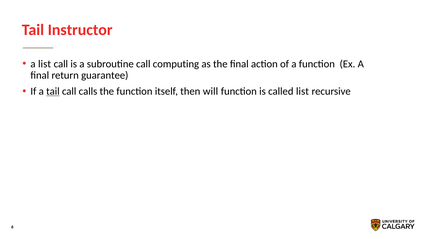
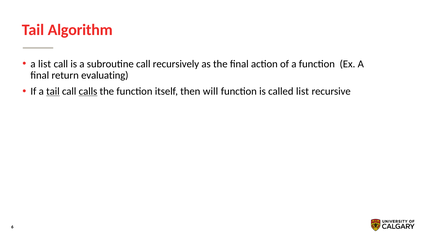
Instructor: Instructor -> Algorithm
computing: computing -> recursively
guarantee: guarantee -> evaluating
calls underline: none -> present
